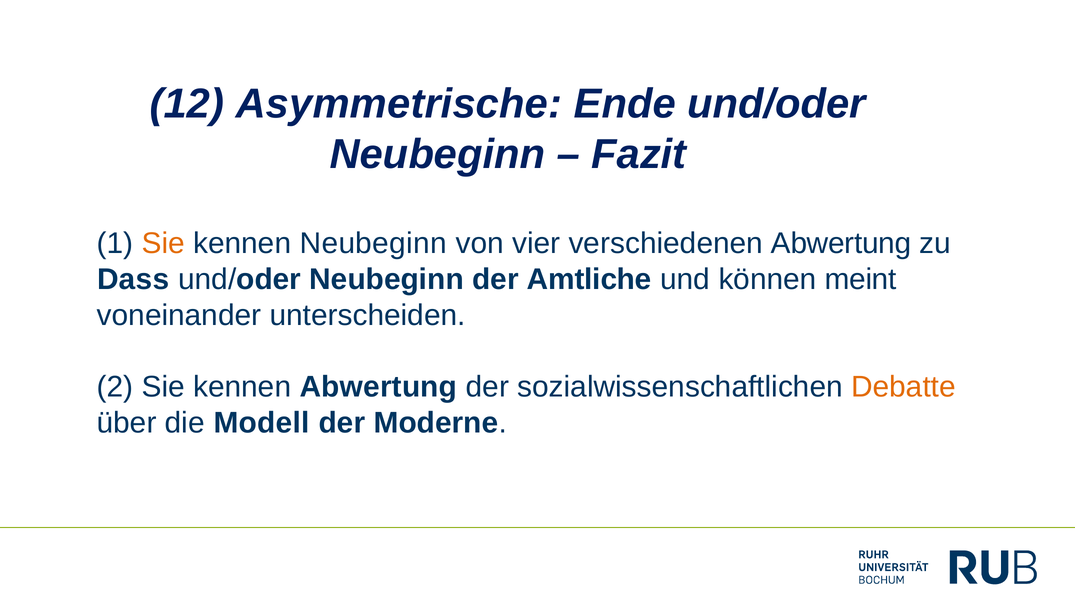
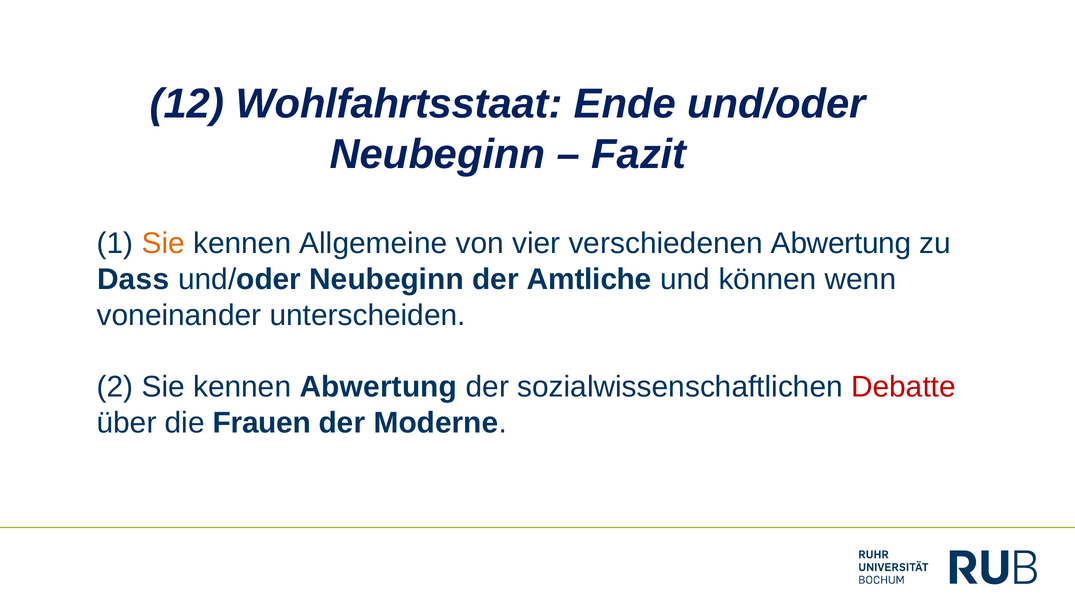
Asymmetrische: Asymmetrische -> Wohlfahrtsstaat
kennen Neubeginn: Neubeginn -> Allgemeine
meint: meint -> wenn
Debatte colour: orange -> red
Modell: Modell -> Frauen
